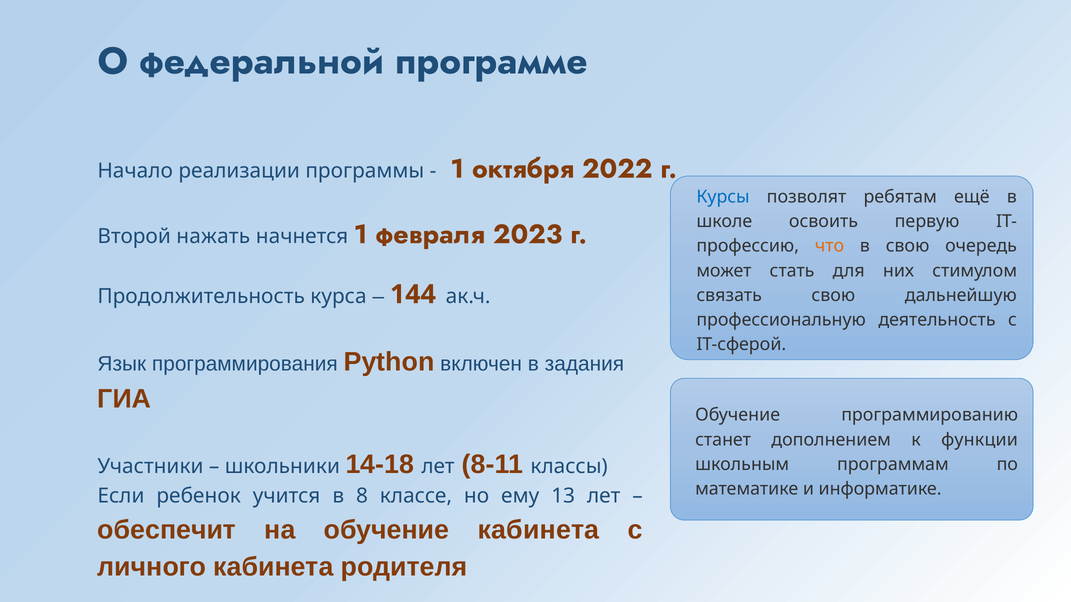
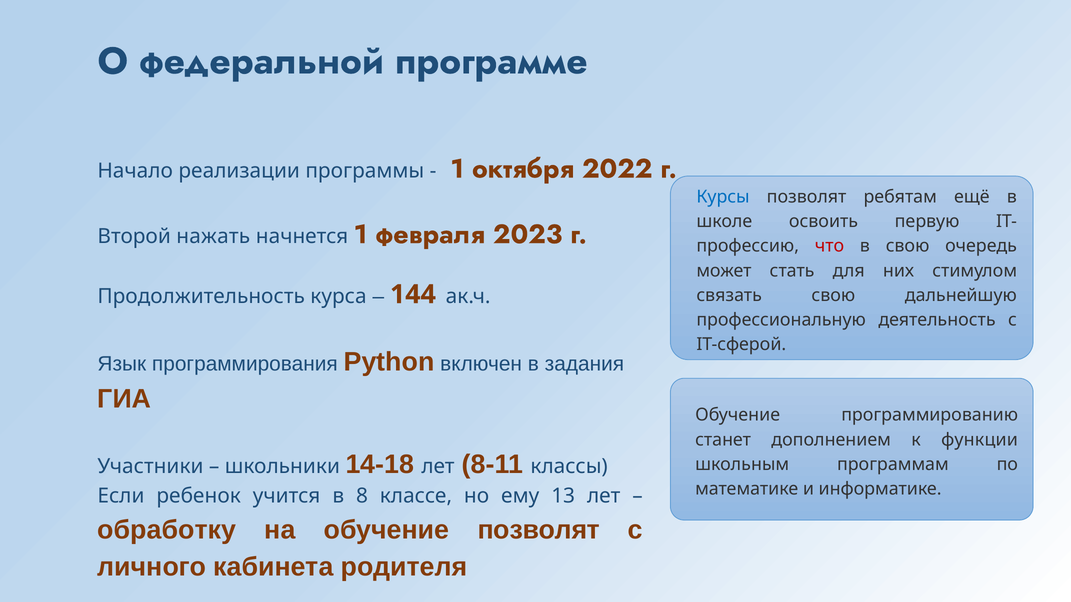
что colour: orange -> red
обеспечит: обеспечит -> обработку
обучение кабинета: кабинета -> позволят
